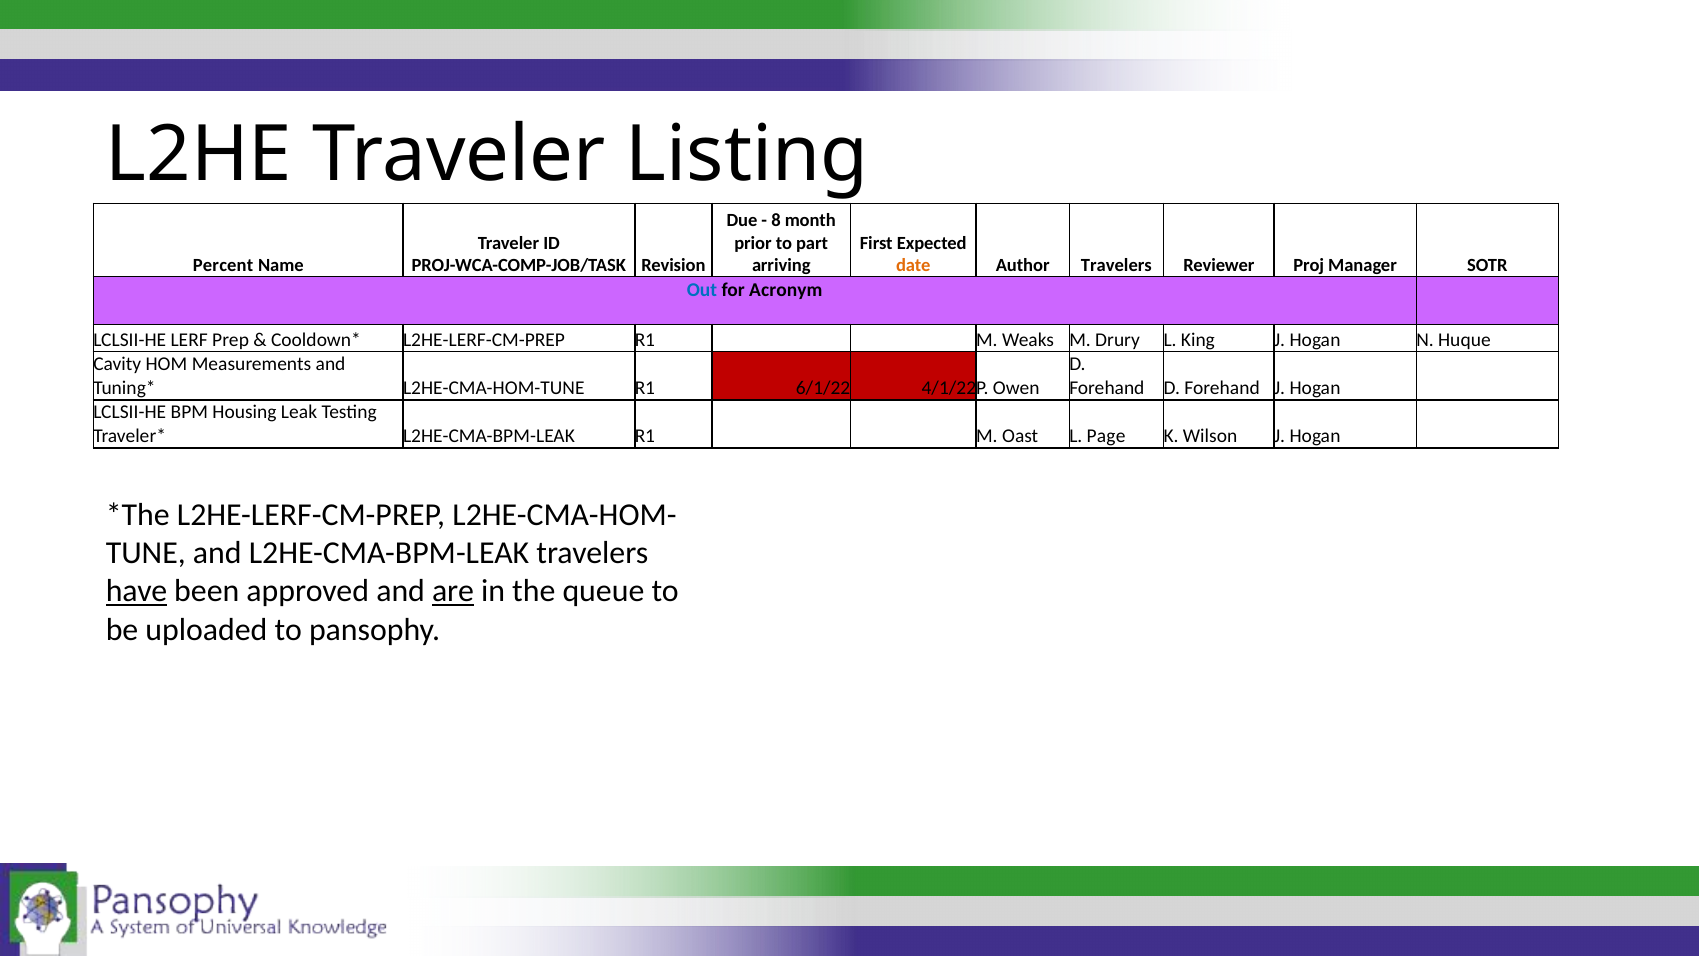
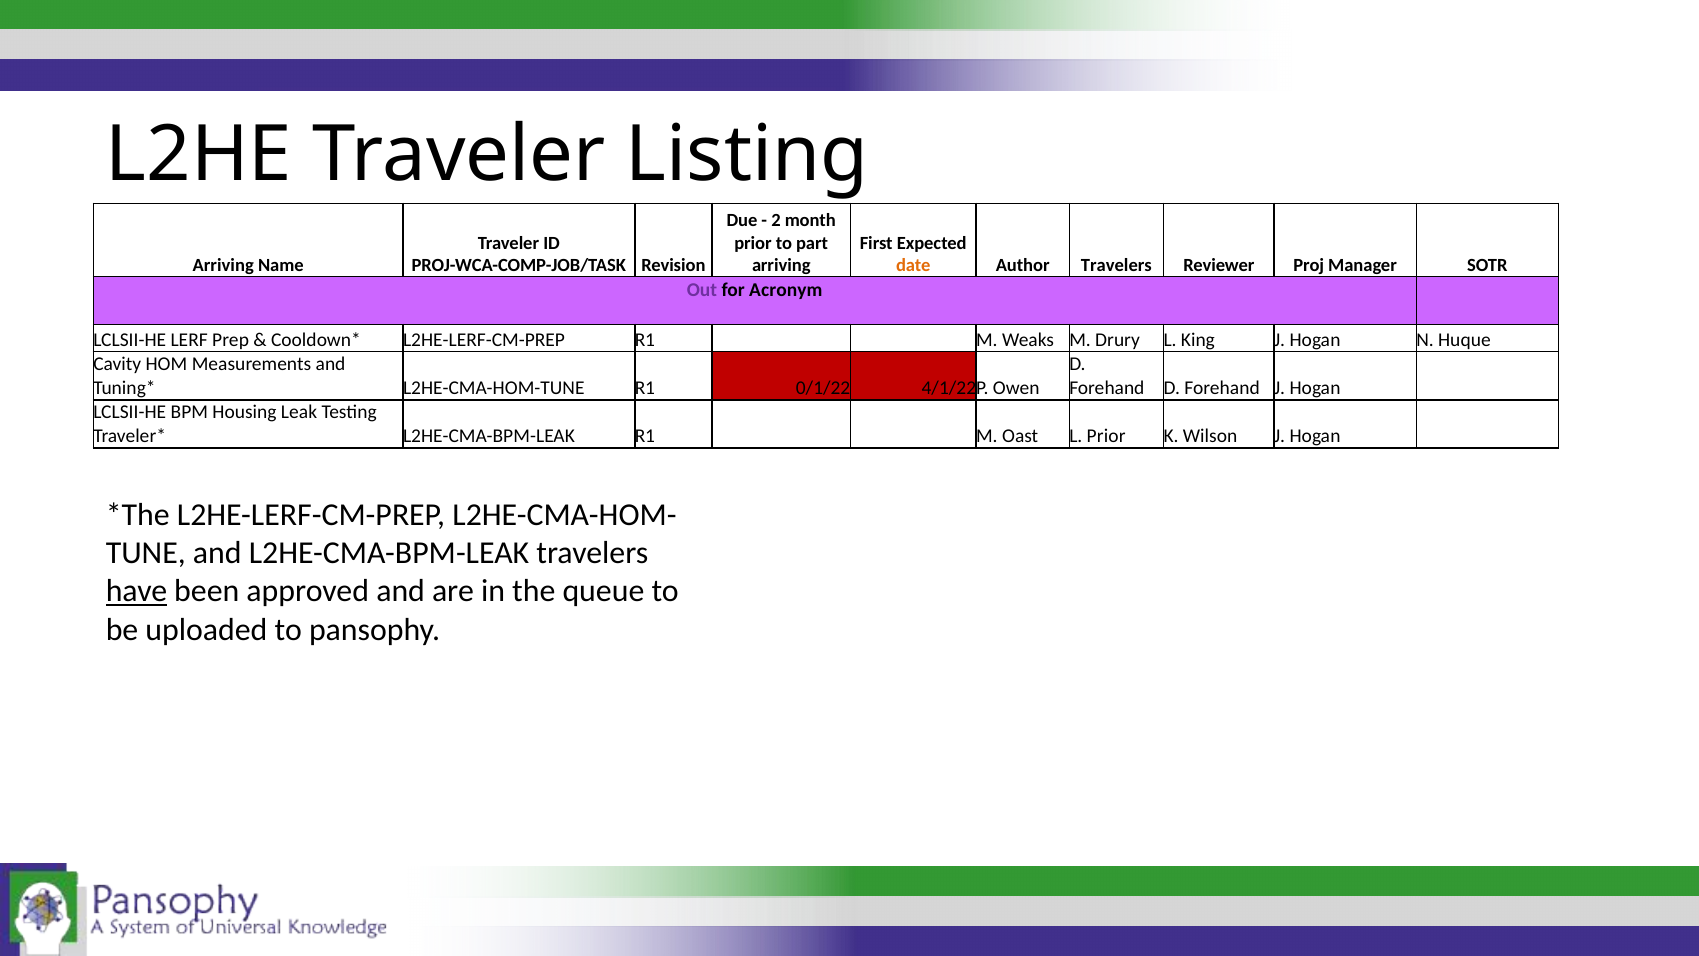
8: 8 -> 2
Percent at (223, 265): Percent -> Arriving
Out colour: blue -> purple
6/1/22: 6/1/22 -> 0/1/22
L Page: Page -> Prior
are underline: present -> none
